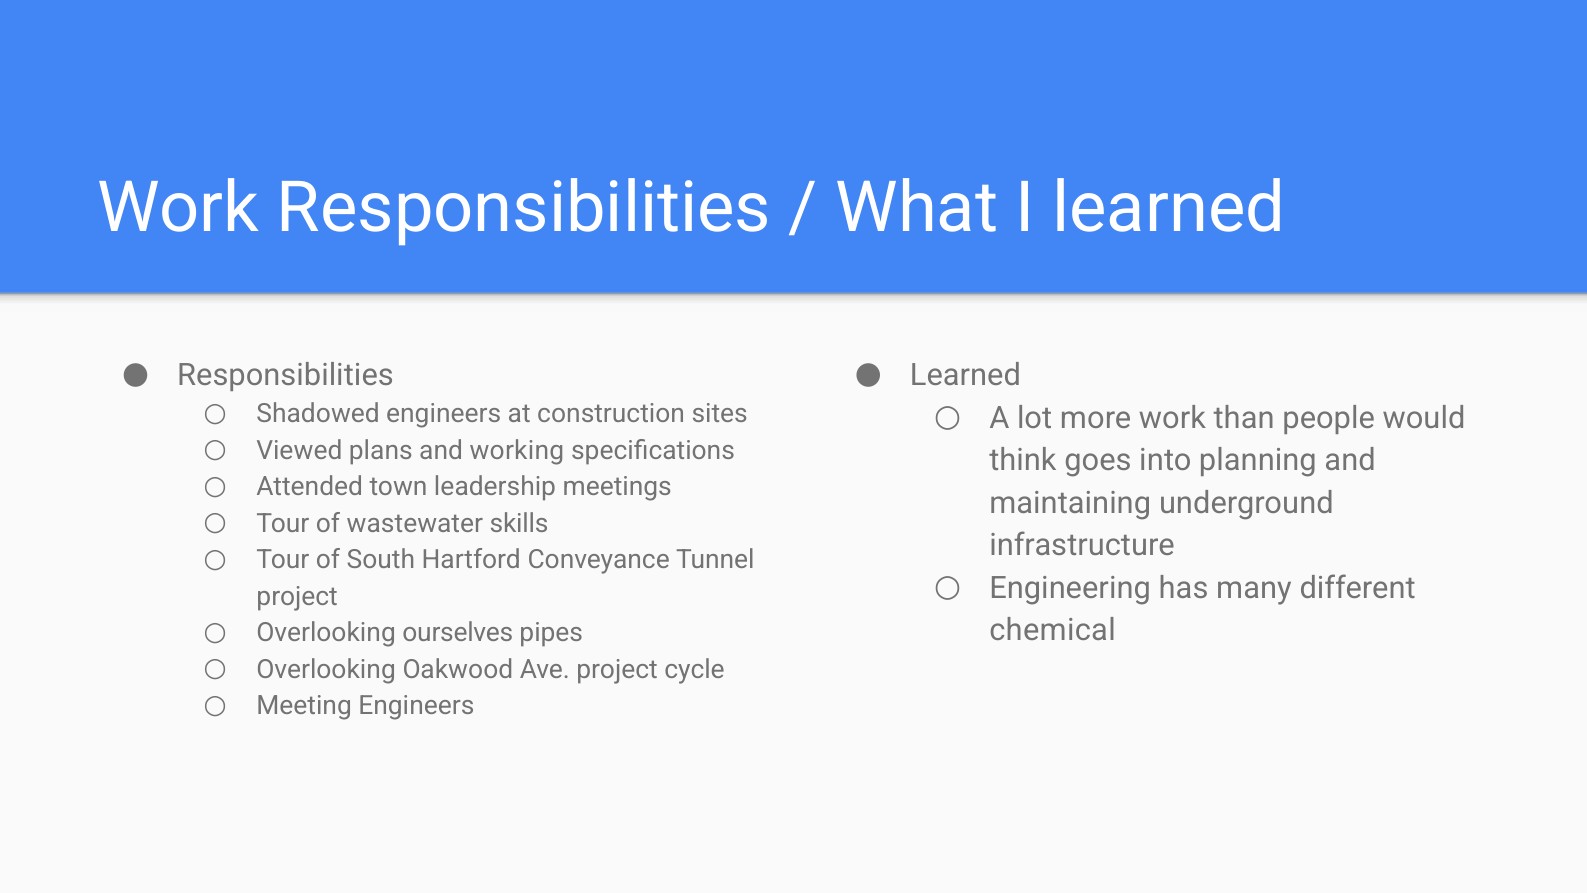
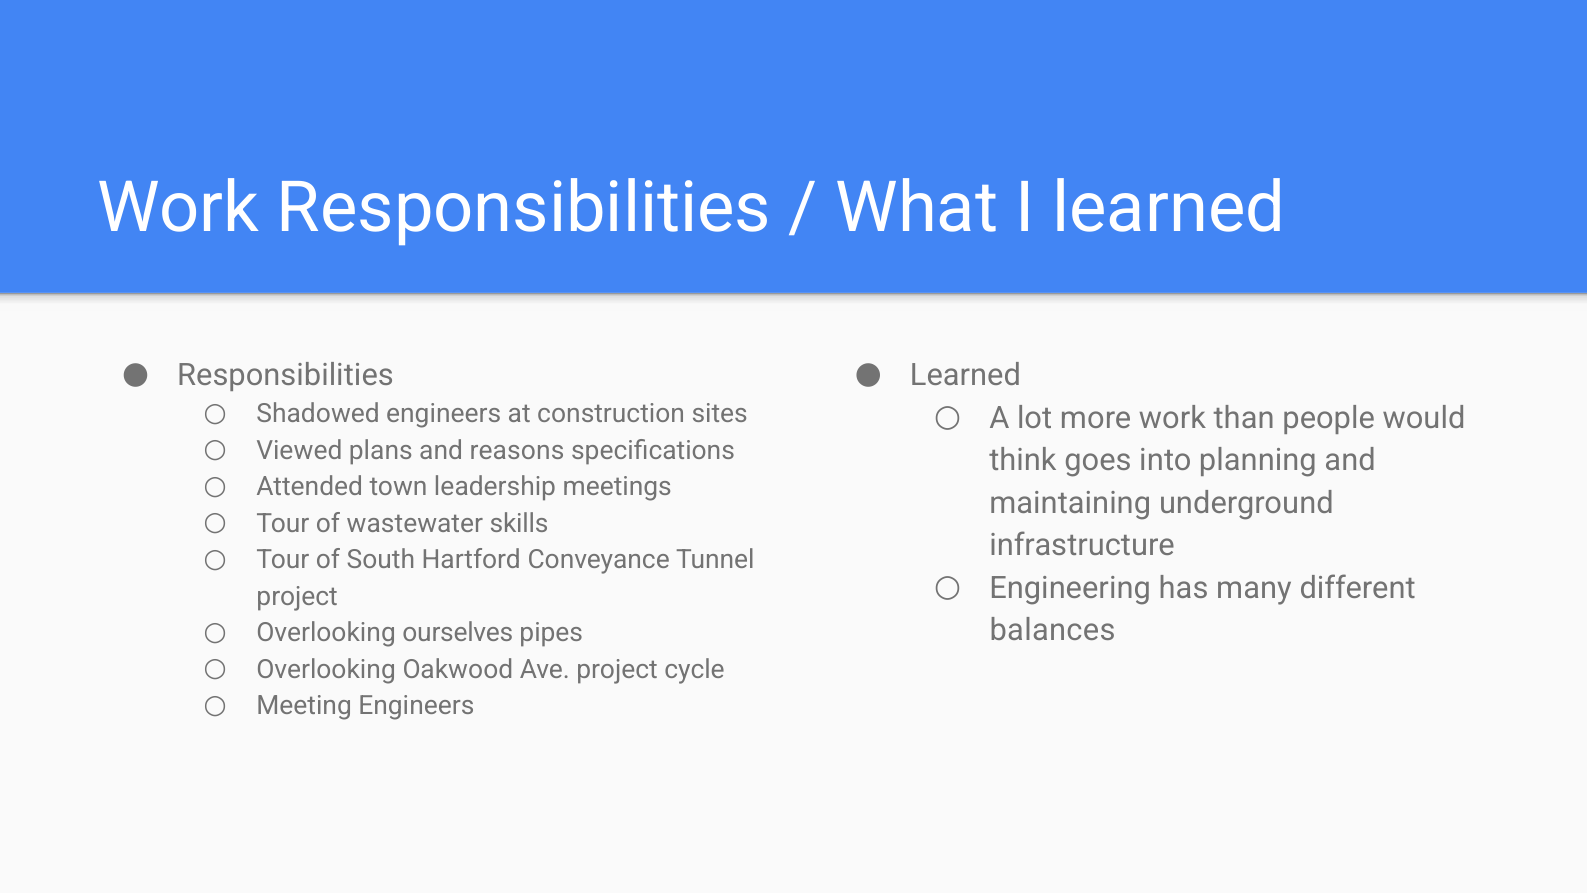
working: working -> reasons
chemical: chemical -> balances
